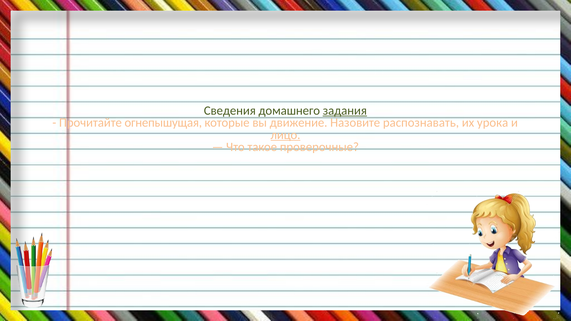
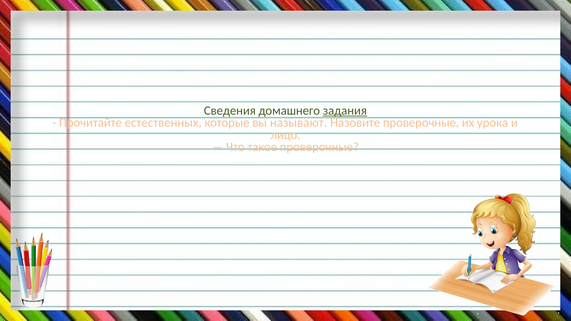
огнепышущая: огнепышущая -> естественных
движение: движение -> называют
Назовите распознавать: распознавать -> проверочные
лицо underline: present -> none
